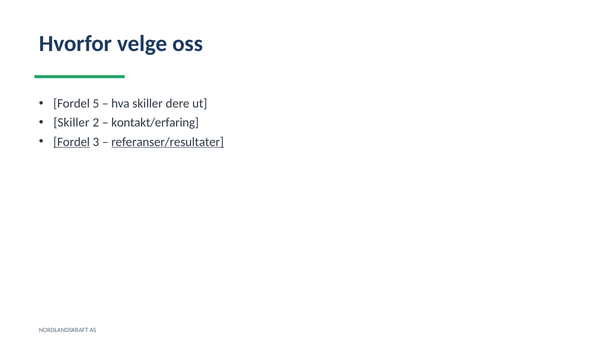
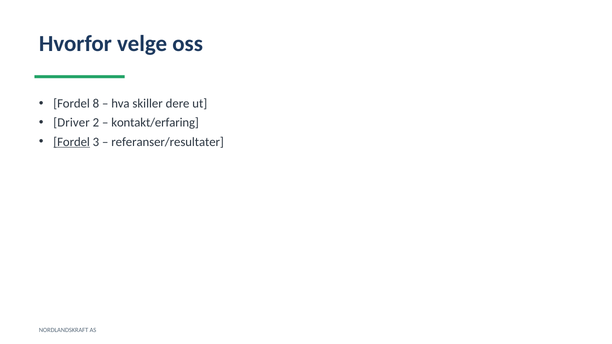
5: 5 -> 8
Skiller at (72, 123): Skiller -> Driver
referanser/resultater underline: present -> none
